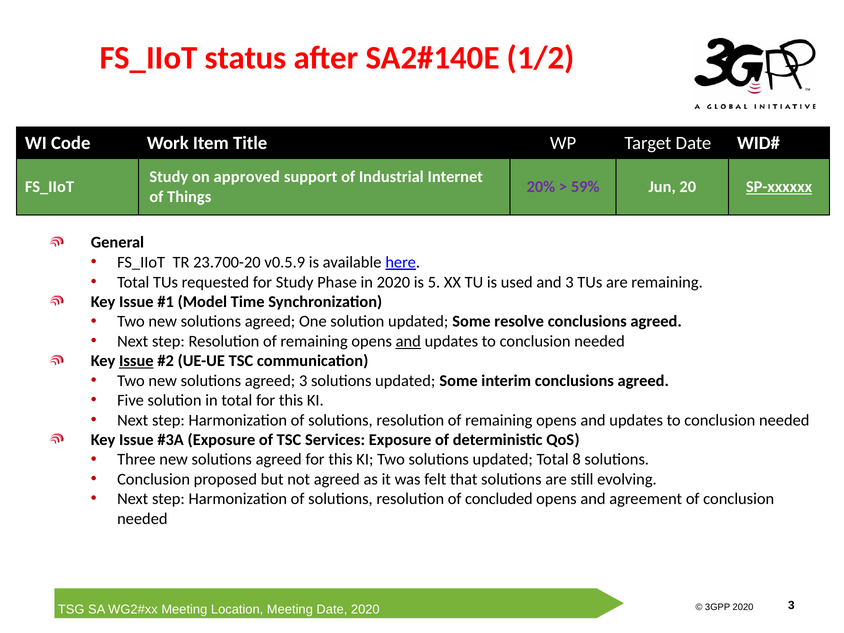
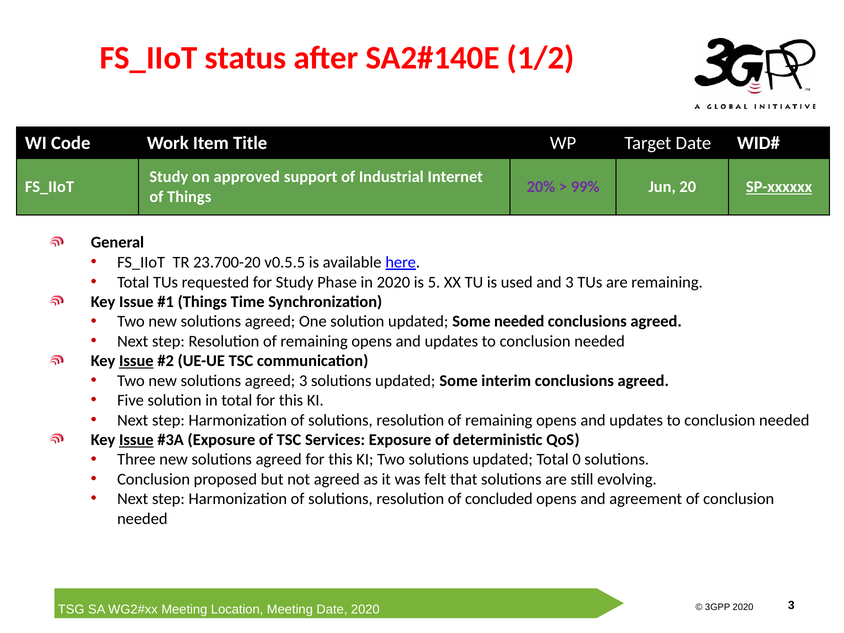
59%: 59% -> 99%
v0.5.9: v0.5.9 -> v0.5.5
Model at (202, 302): Model -> Things
Some resolve: resolve -> needed
and at (408, 341) underline: present -> none
Issue at (136, 440) underline: none -> present
8: 8 -> 0
